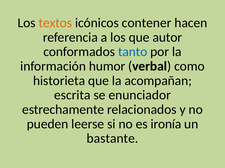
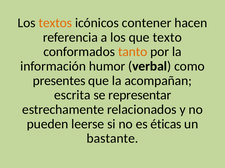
autor: autor -> texto
tanto colour: blue -> orange
historieta: historieta -> presentes
enunciador: enunciador -> representar
ironía: ironía -> éticas
